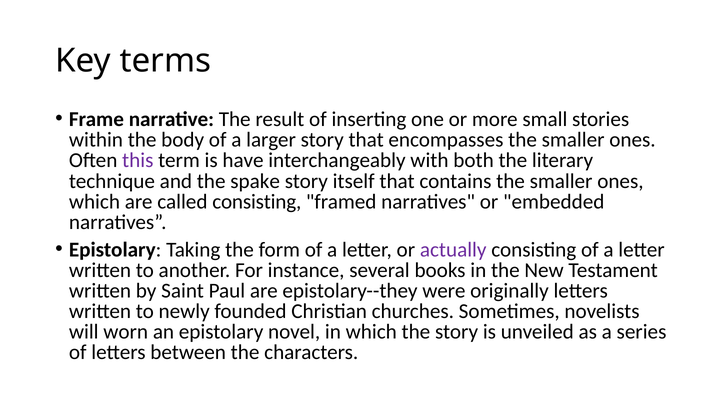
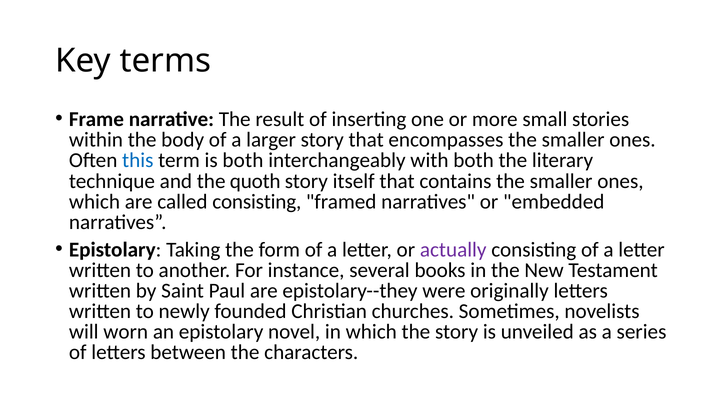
this colour: purple -> blue
is have: have -> both
spake: spake -> quoth
